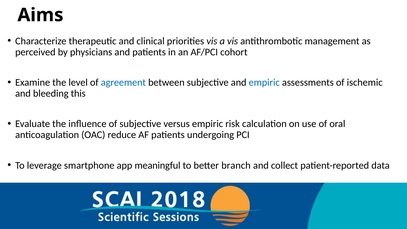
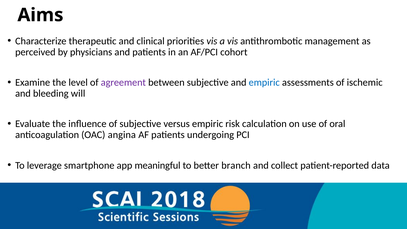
agreement colour: blue -> purple
this: this -> will
reduce: reduce -> angina
